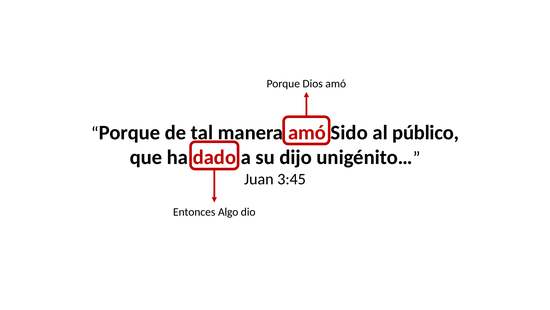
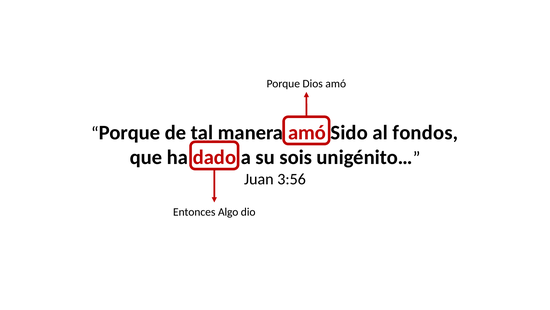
público: público -> fondos
dijo: dijo -> sois
3:45: 3:45 -> 3:56
